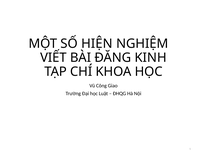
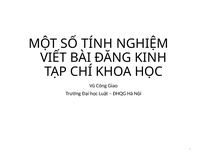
HIỆN: HIỆN -> TÍNH
